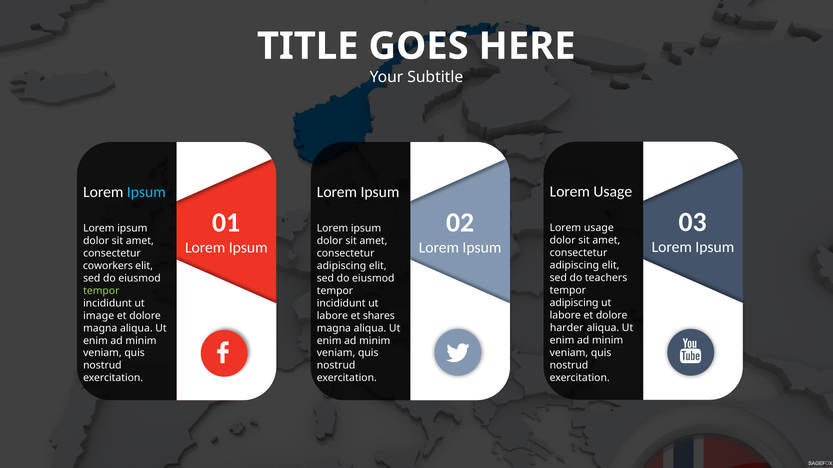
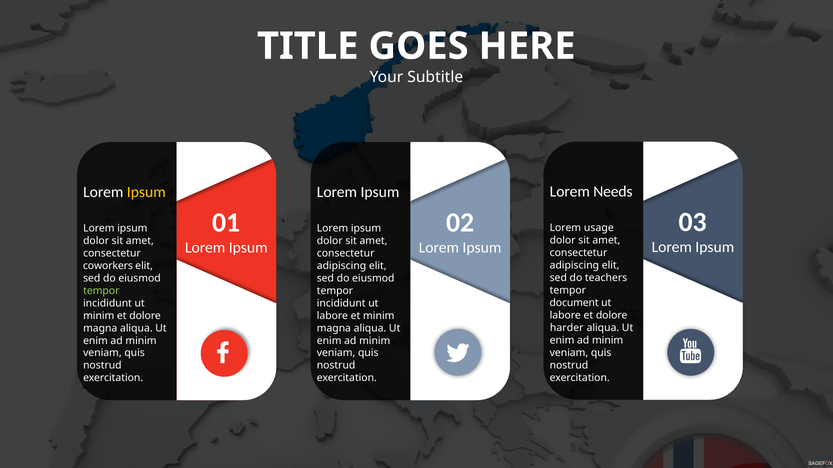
Usage at (613, 192): Usage -> Needs
Ipsum at (146, 192) colour: light blue -> yellow
adipiscing at (574, 303): adipiscing -> document
image at (99, 316): image -> minim
et shares: shares -> minim
